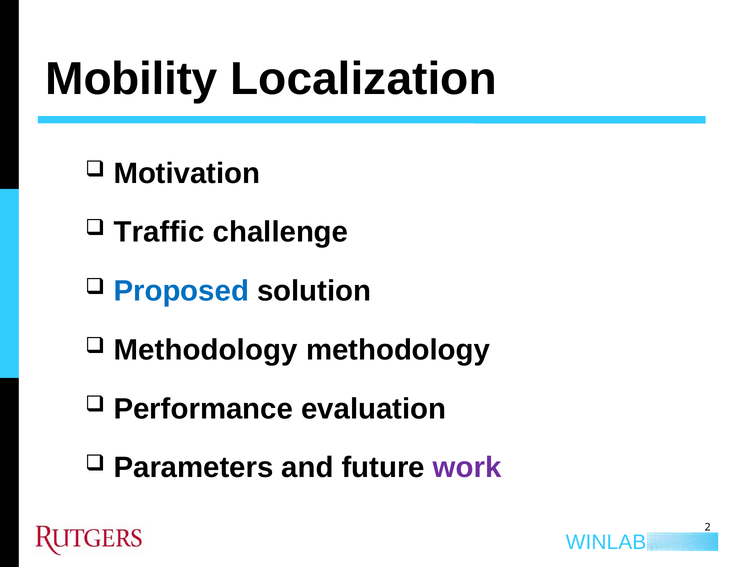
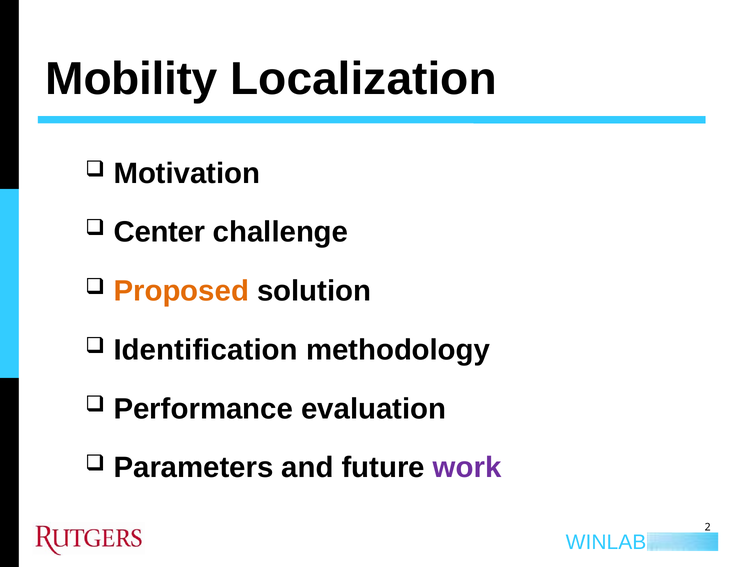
Traffic: Traffic -> Center
Proposed colour: blue -> orange
Methodology at (206, 350): Methodology -> Identification
